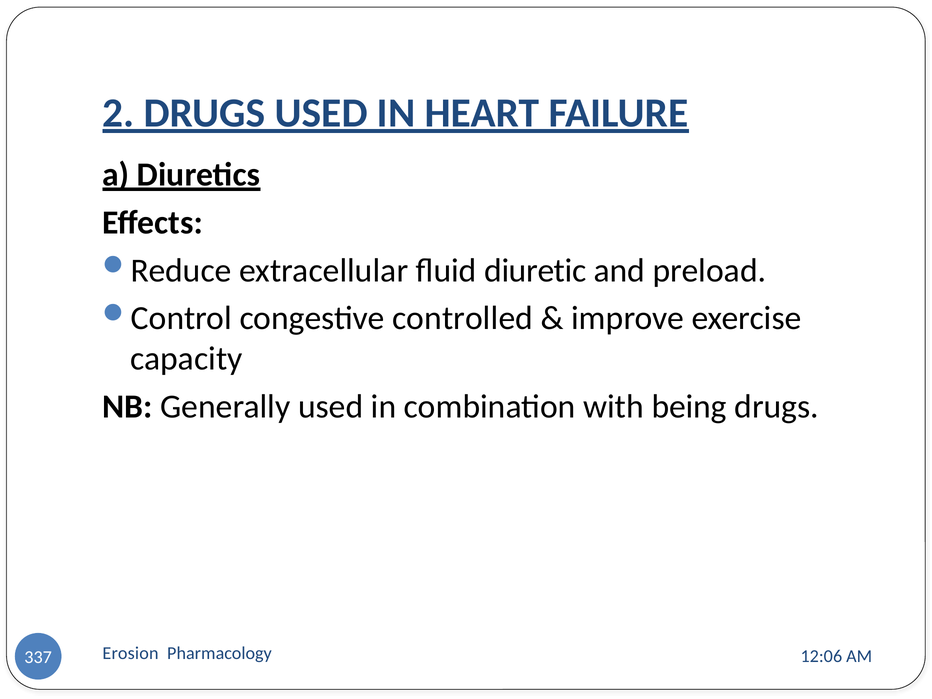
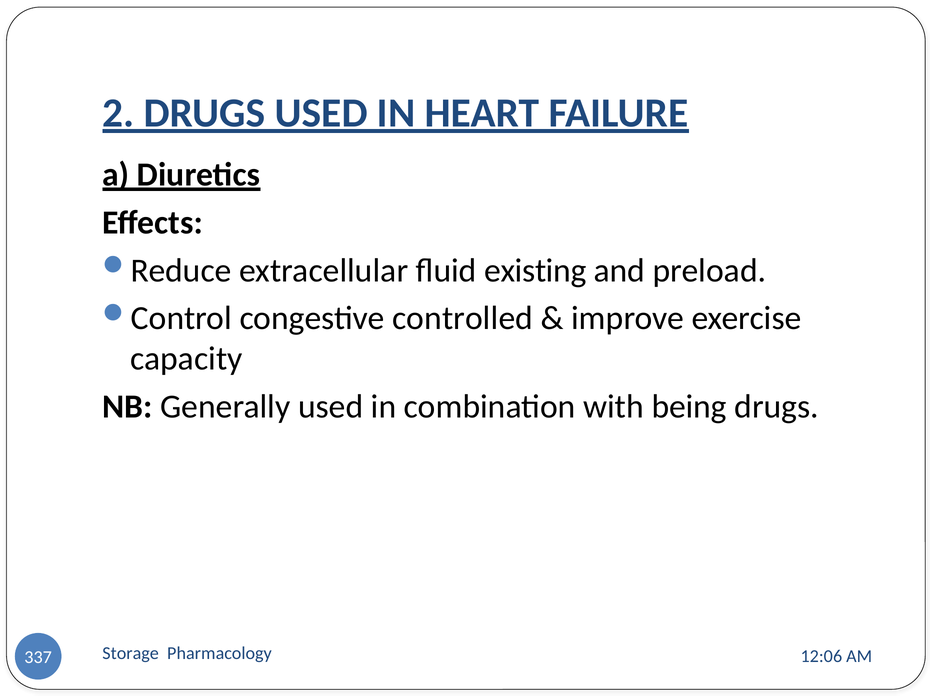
diuretic: diuretic -> existing
Erosion: Erosion -> Storage
